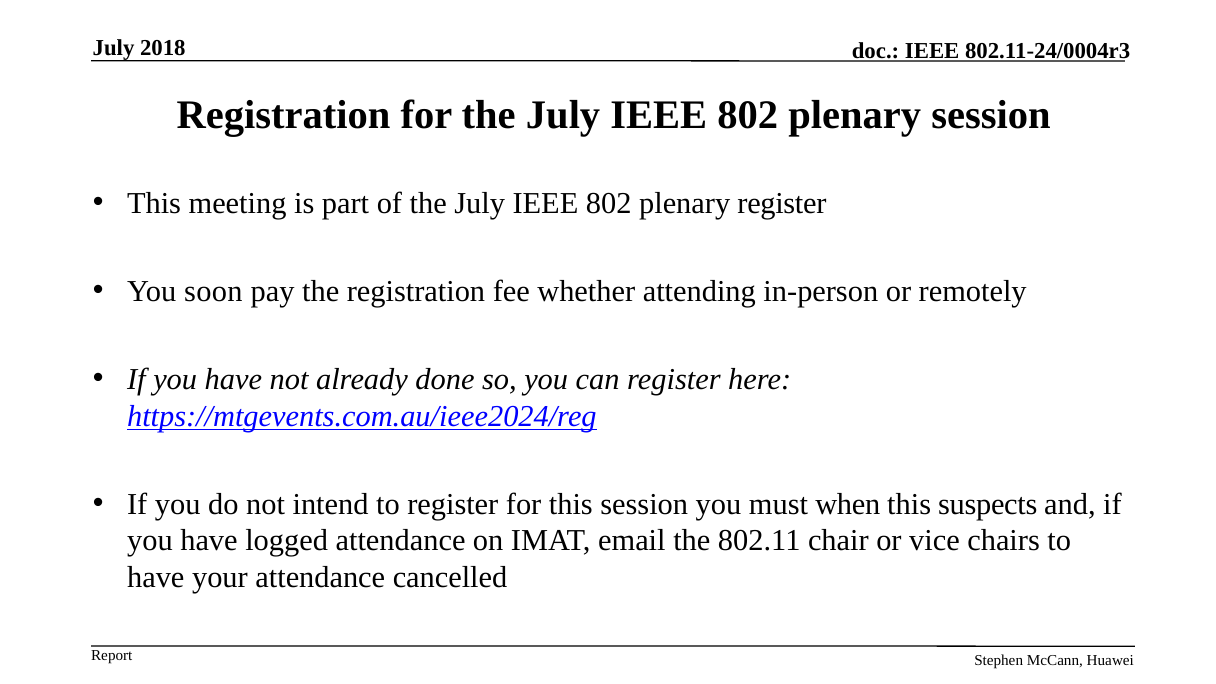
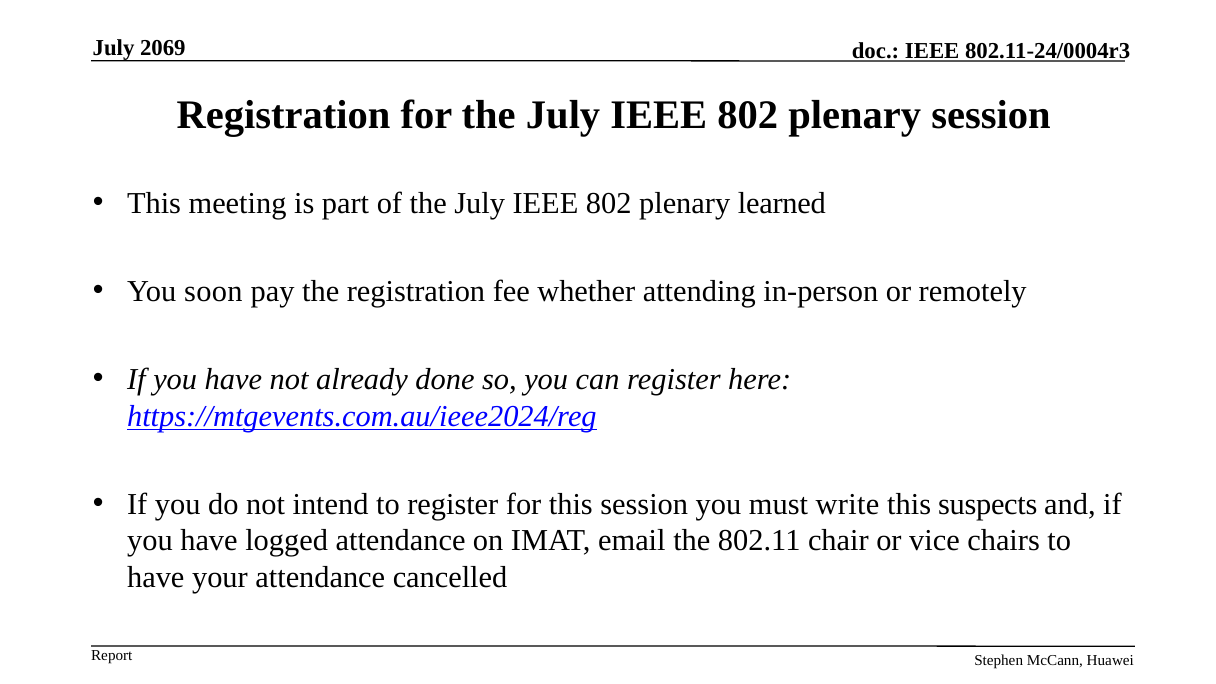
2018: 2018 -> 2069
plenary register: register -> learned
when: when -> write
